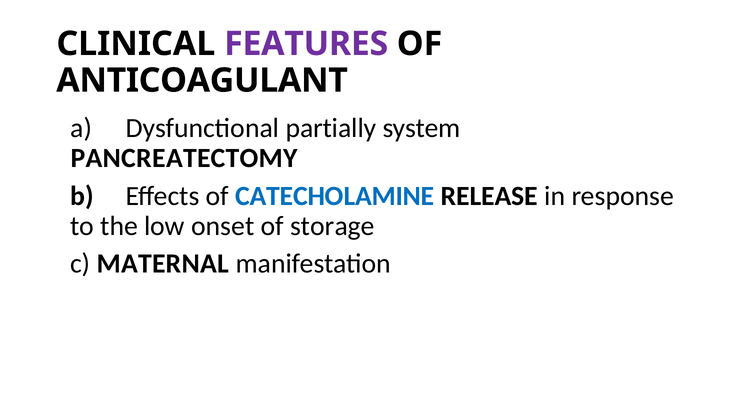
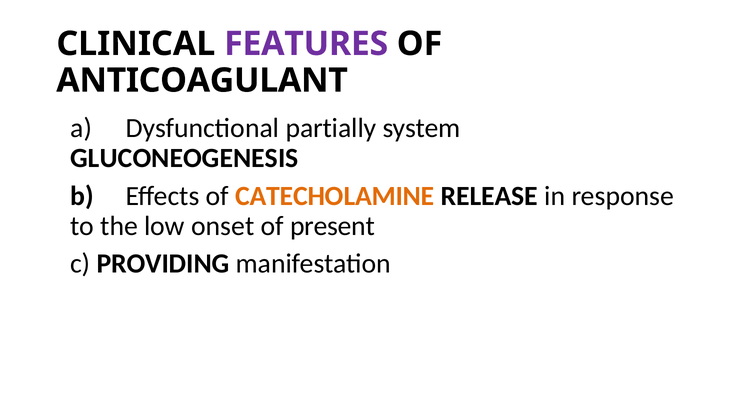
PANCREATECTOMY: PANCREATECTOMY -> GLUCONEOGENESIS
CATECHOLAMINE colour: blue -> orange
storage: storage -> present
MATERNAL: MATERNAL -> PROVIDING
